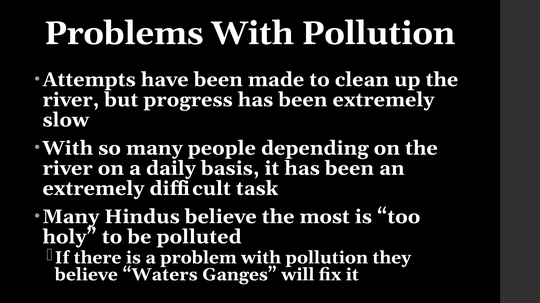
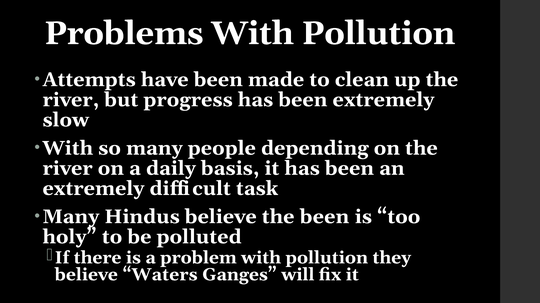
the most: most -> been
